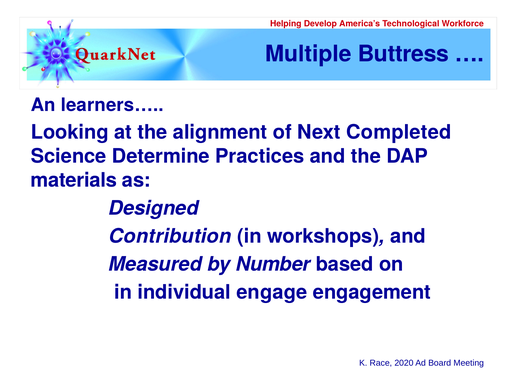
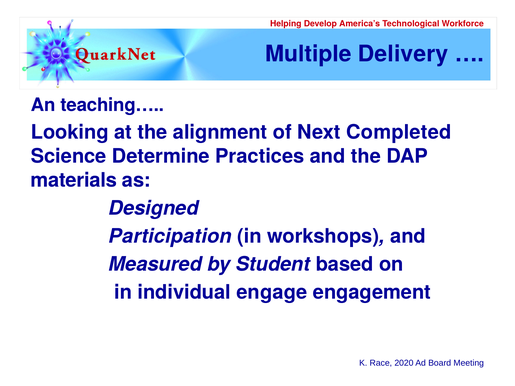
Buttress: Buttress -> Delivery
learners…: learners… -> teaching…
Contribution: Contribution -> Participation
Number: Number -> Student
